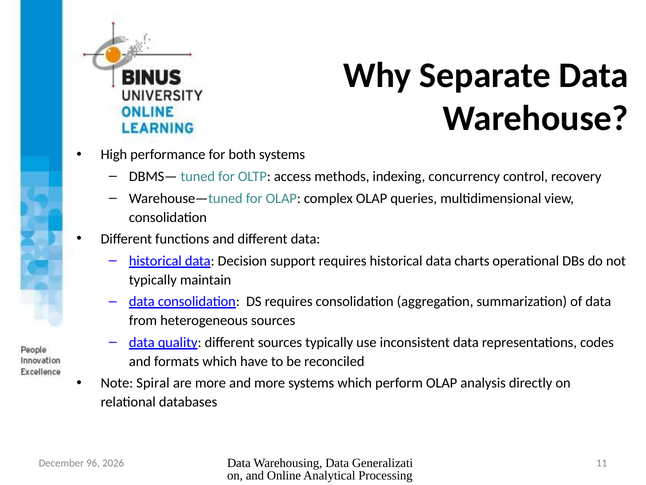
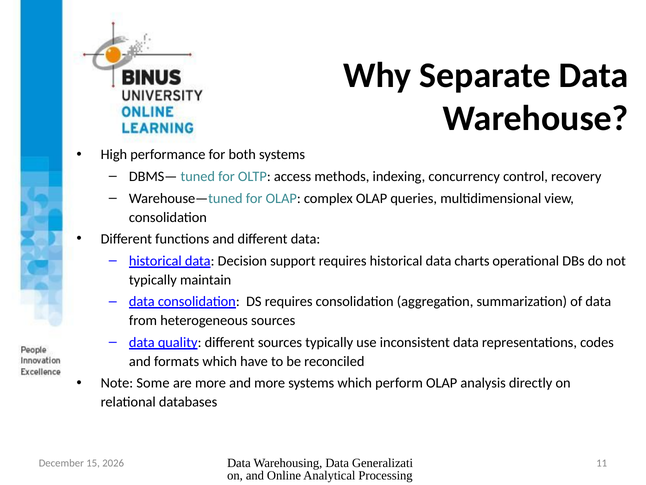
Spiral: Spiral -> Some
96: 96 -> 15
